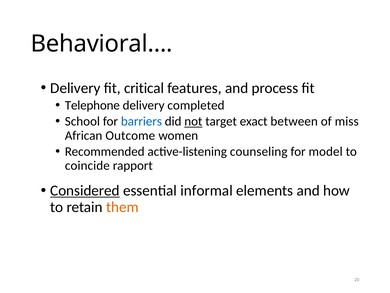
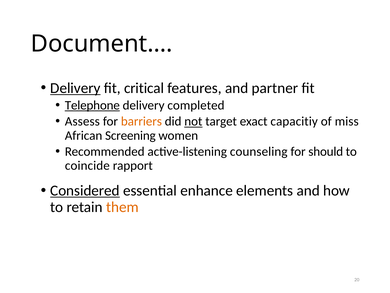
Behavioral…: Behavioral… -> Document…
Delivery at (75, 88) underline: none -> present
process: process -> partner
Telephone underline: none -> present
School: School -> Assess
barriers colour: blue -> orange
between: between -> capacitiy
Outcome: Outcome -> Screening
model: model -> should
informal: informal -> enhance
